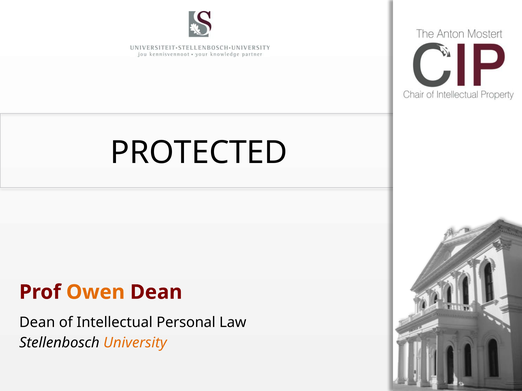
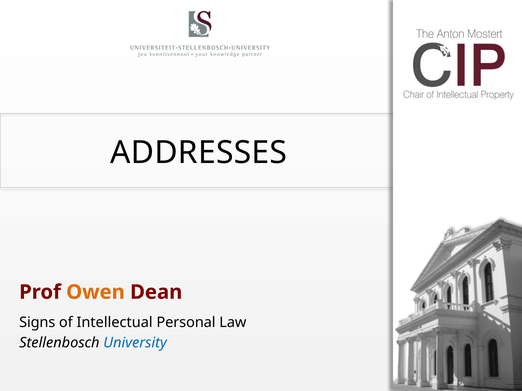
PROTECTED: PROTECTED -> ADDRESSES
Dean at (37, 323): Dean -> Signs
University colour: orange -> blue
